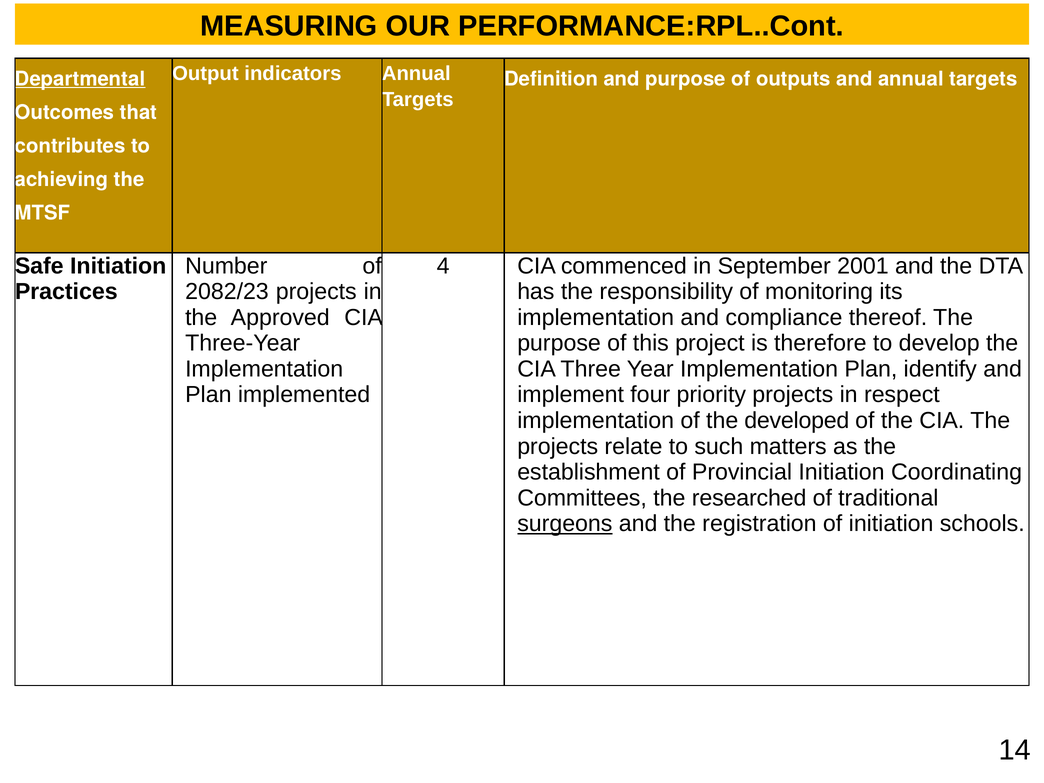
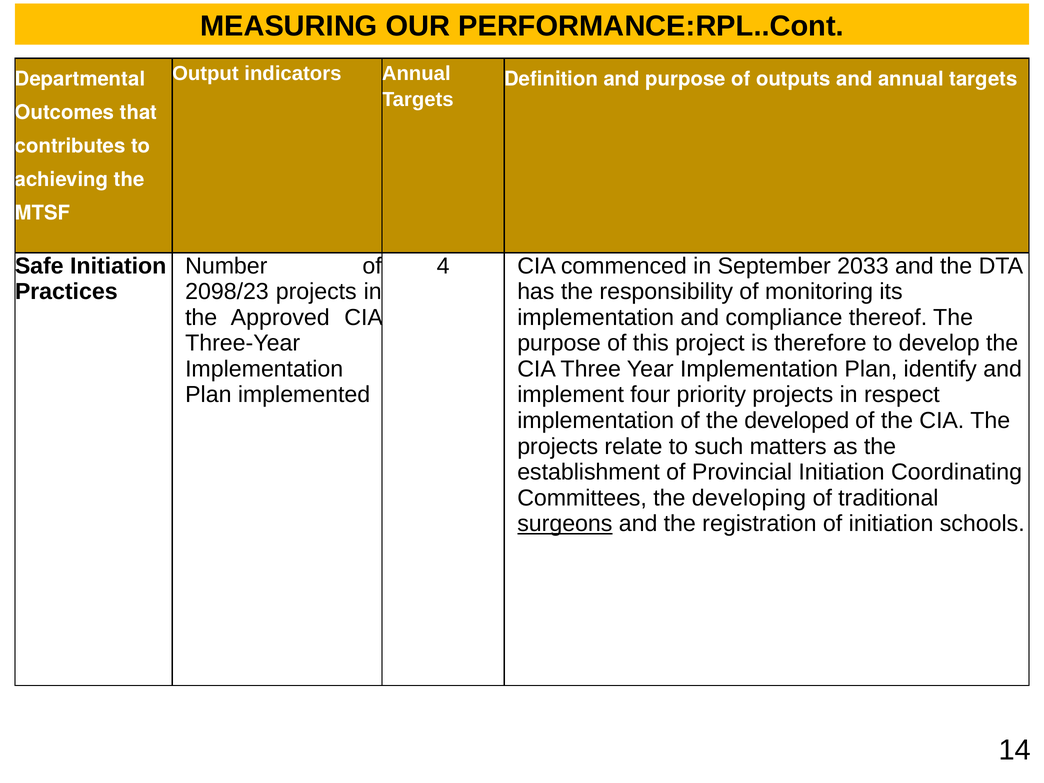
Departmental underline: present -> none
2001: 2001 -> 2033
2082/23: 2082/23 -> 2098/23
researched: researched -> developing
